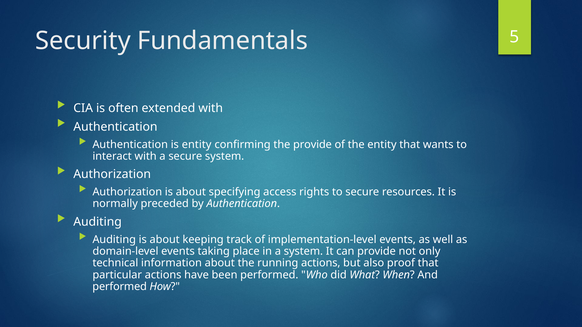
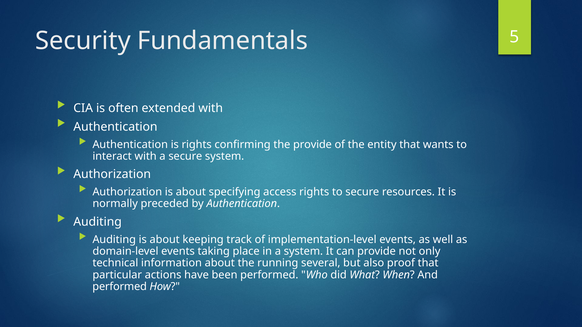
is entity: entity -> rights
running actions: actions -> several
